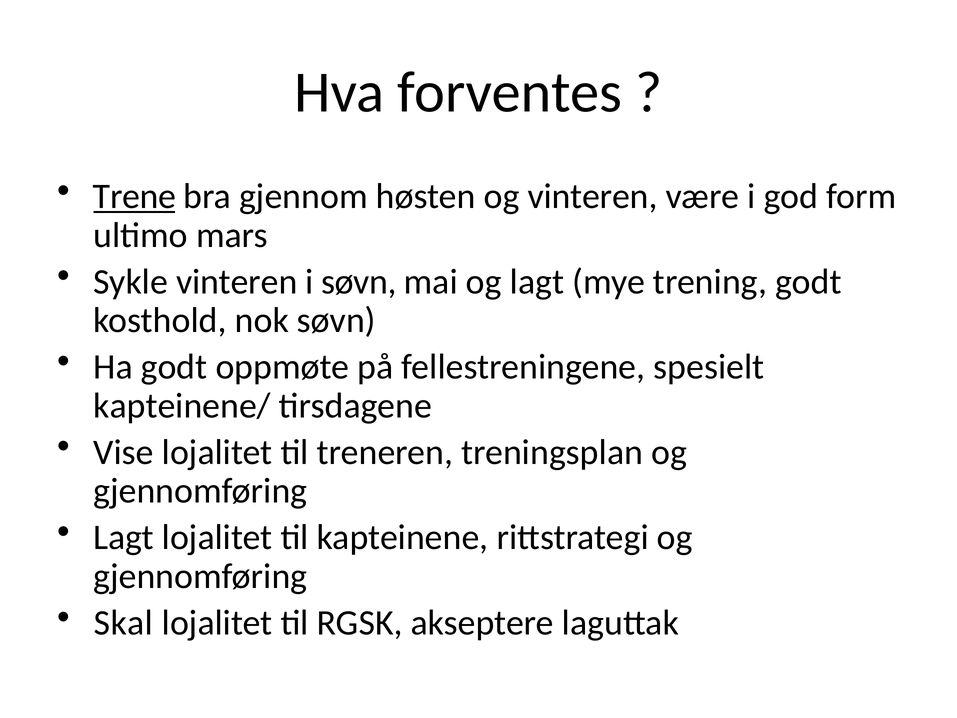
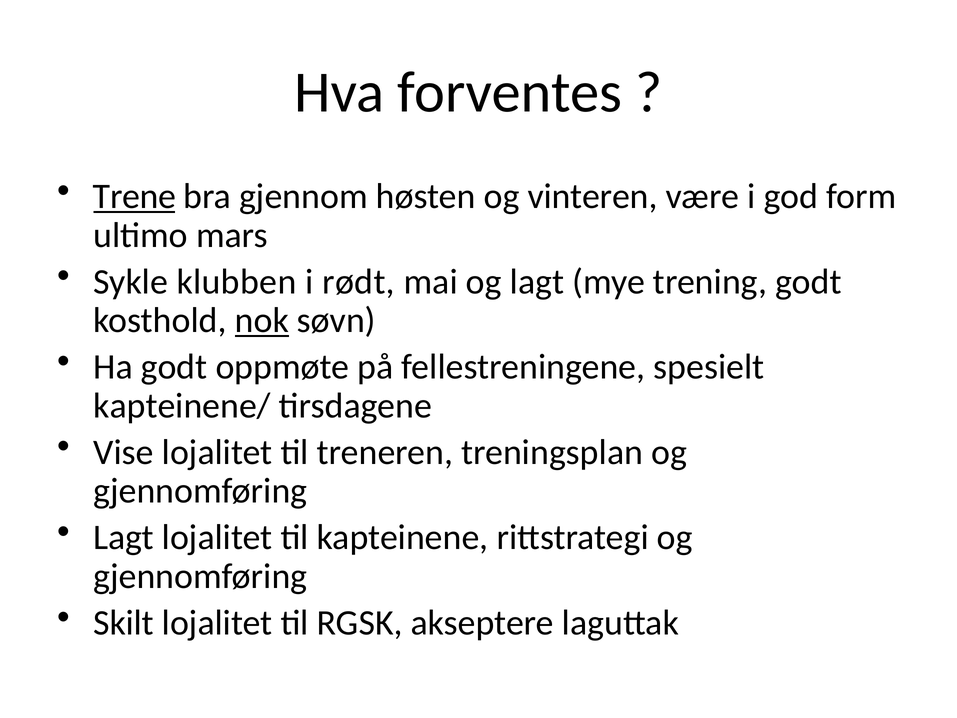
Sykle vinteren: vinteren -> klubben
i søvn: søvn -> rødt
nok underline: none -> present
Skal: Skal -> Skilt
